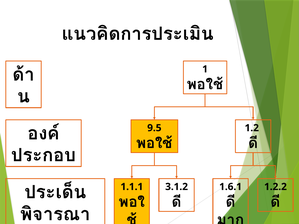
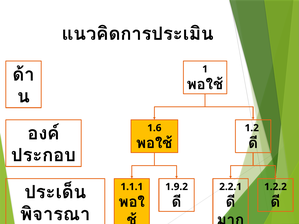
9.5: 9.5 -> 1.6
3.1.2: 3.1.2 -> 1.9.2
1.6.1: 1.6.1 -> 2.2.1
